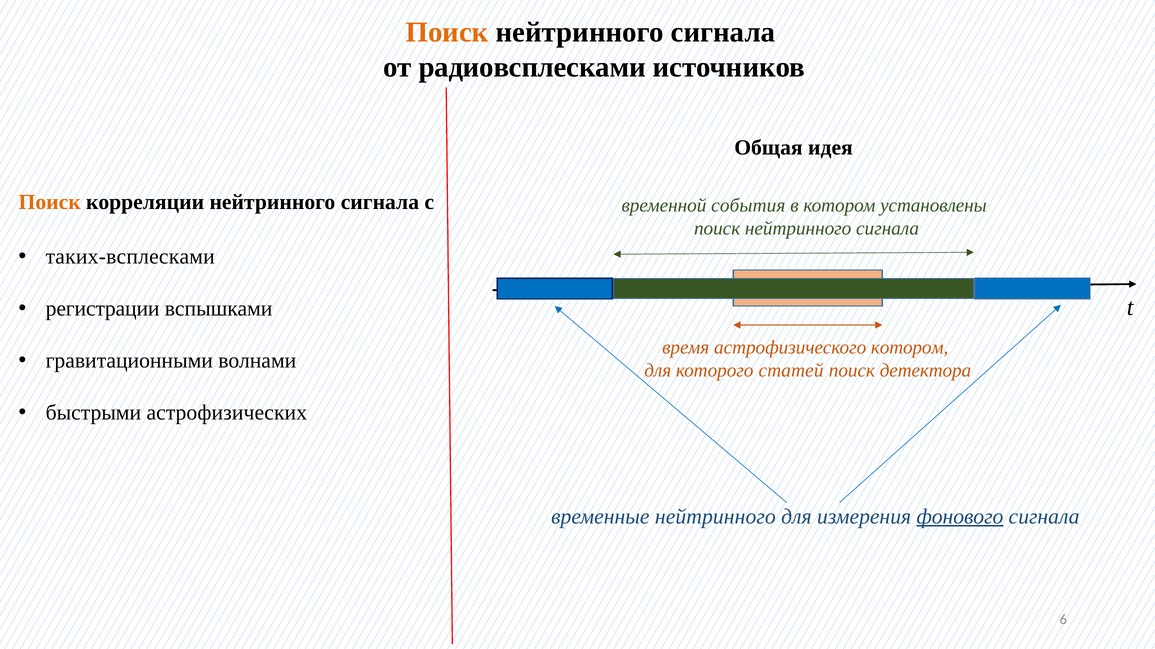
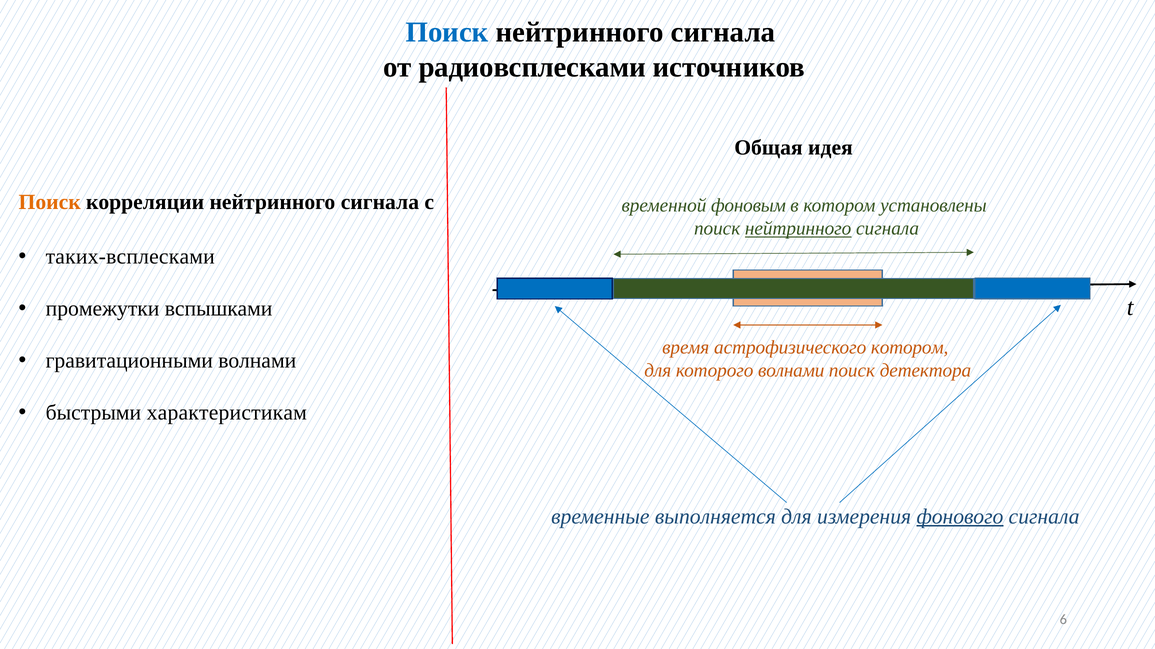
Поиск at (447, 32) colour: orange -> blue
события: события -> фоновым
нейтринного at (798, 229) underline: none -> present
регистрации: регистрации -> промежутки
которого статей: статей -> волнами
астрофизических: астрофизических -> характеристикам
временные нейтринного: нейтринного -> выполняется
